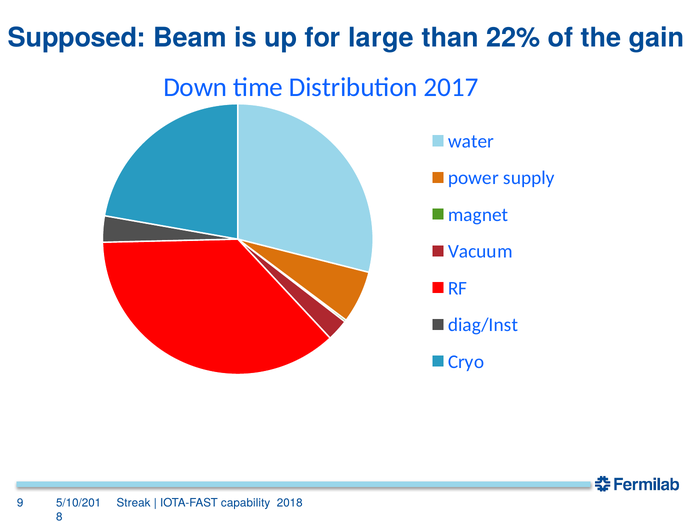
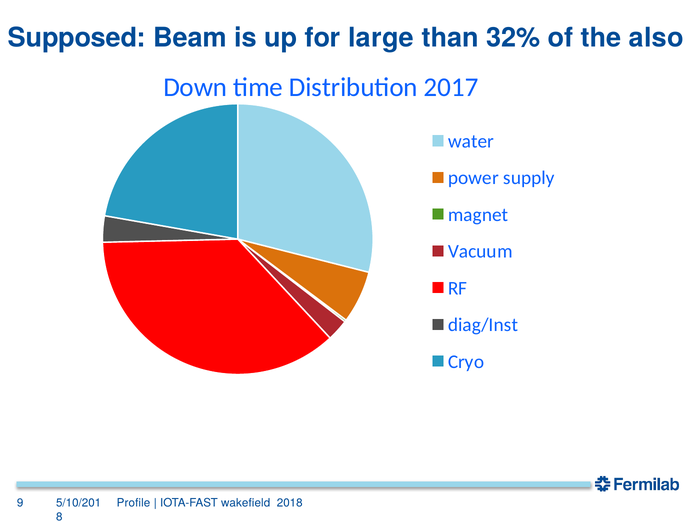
22%: 22% -> 32%
gain: gain -> also
Streak: Streak -> Profile
capability: capability -> wakefield
